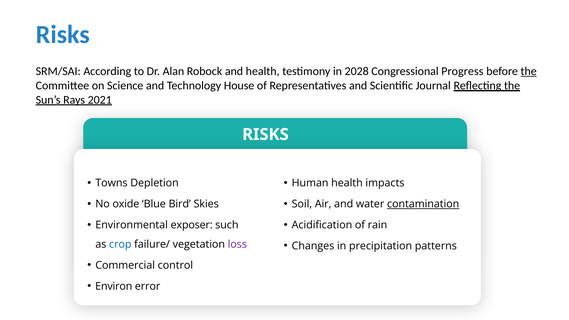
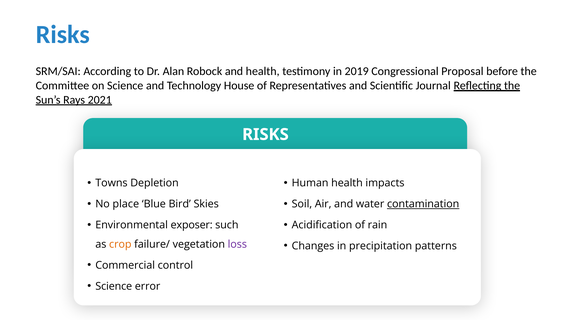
2028: 2028 -> 2019
Progress: Progress -> Proposal
the at (529, 71) underline: present -> none
oxide: oxide -> place
crop colour: blue -> orange
Environ at (114, 286): Environ -> Science
